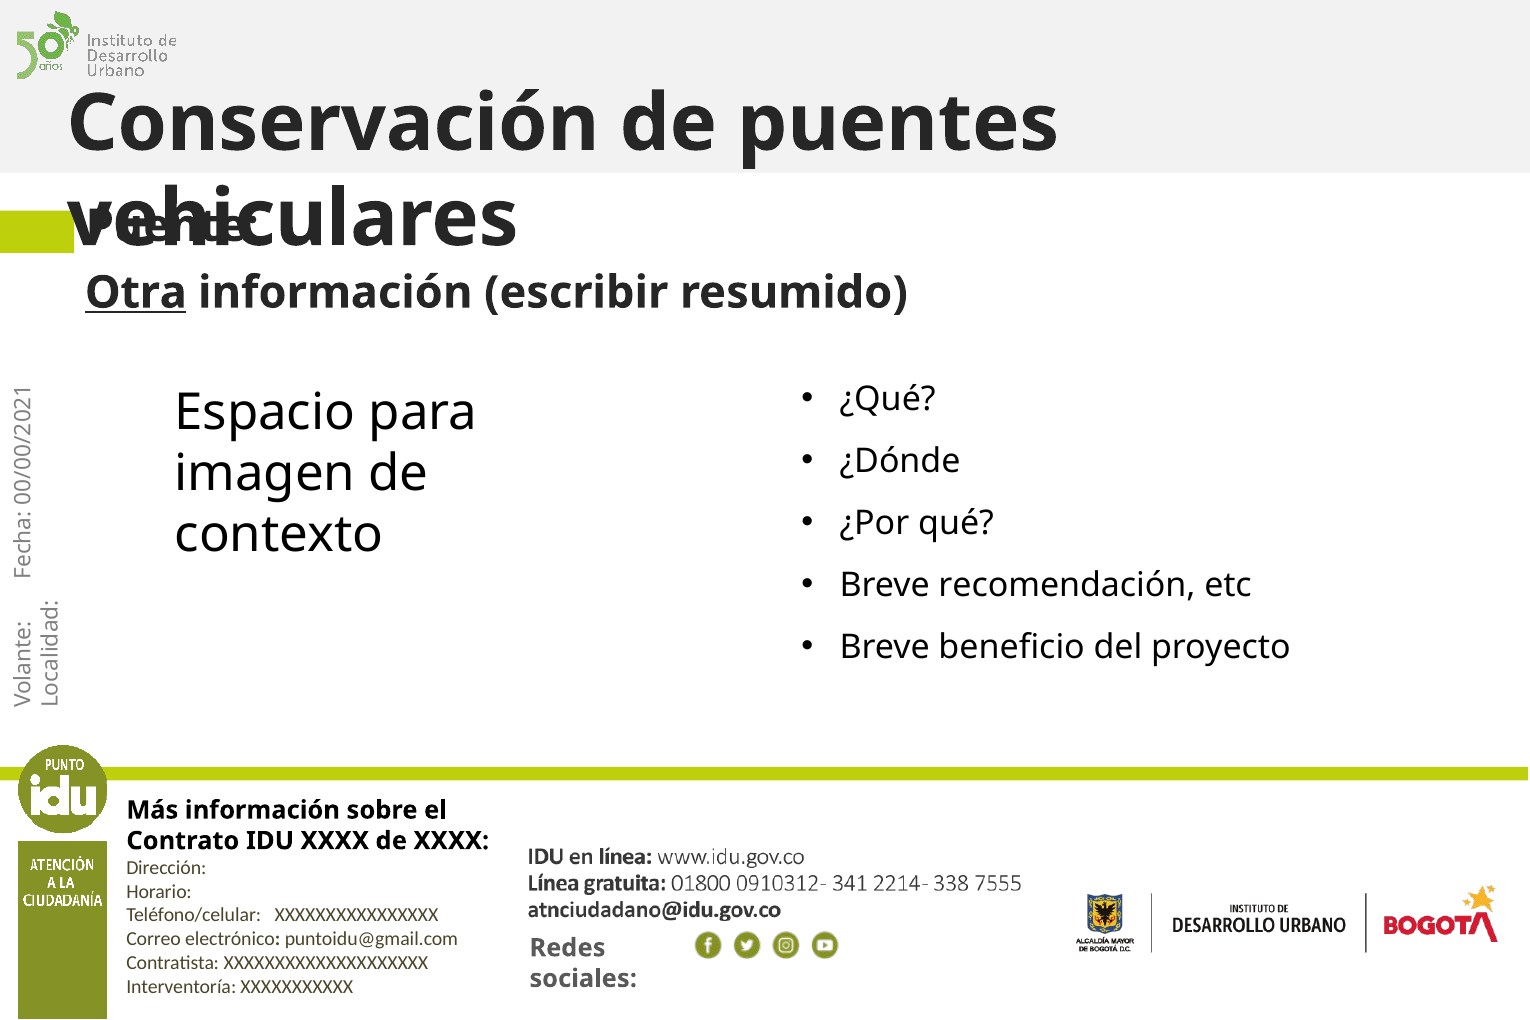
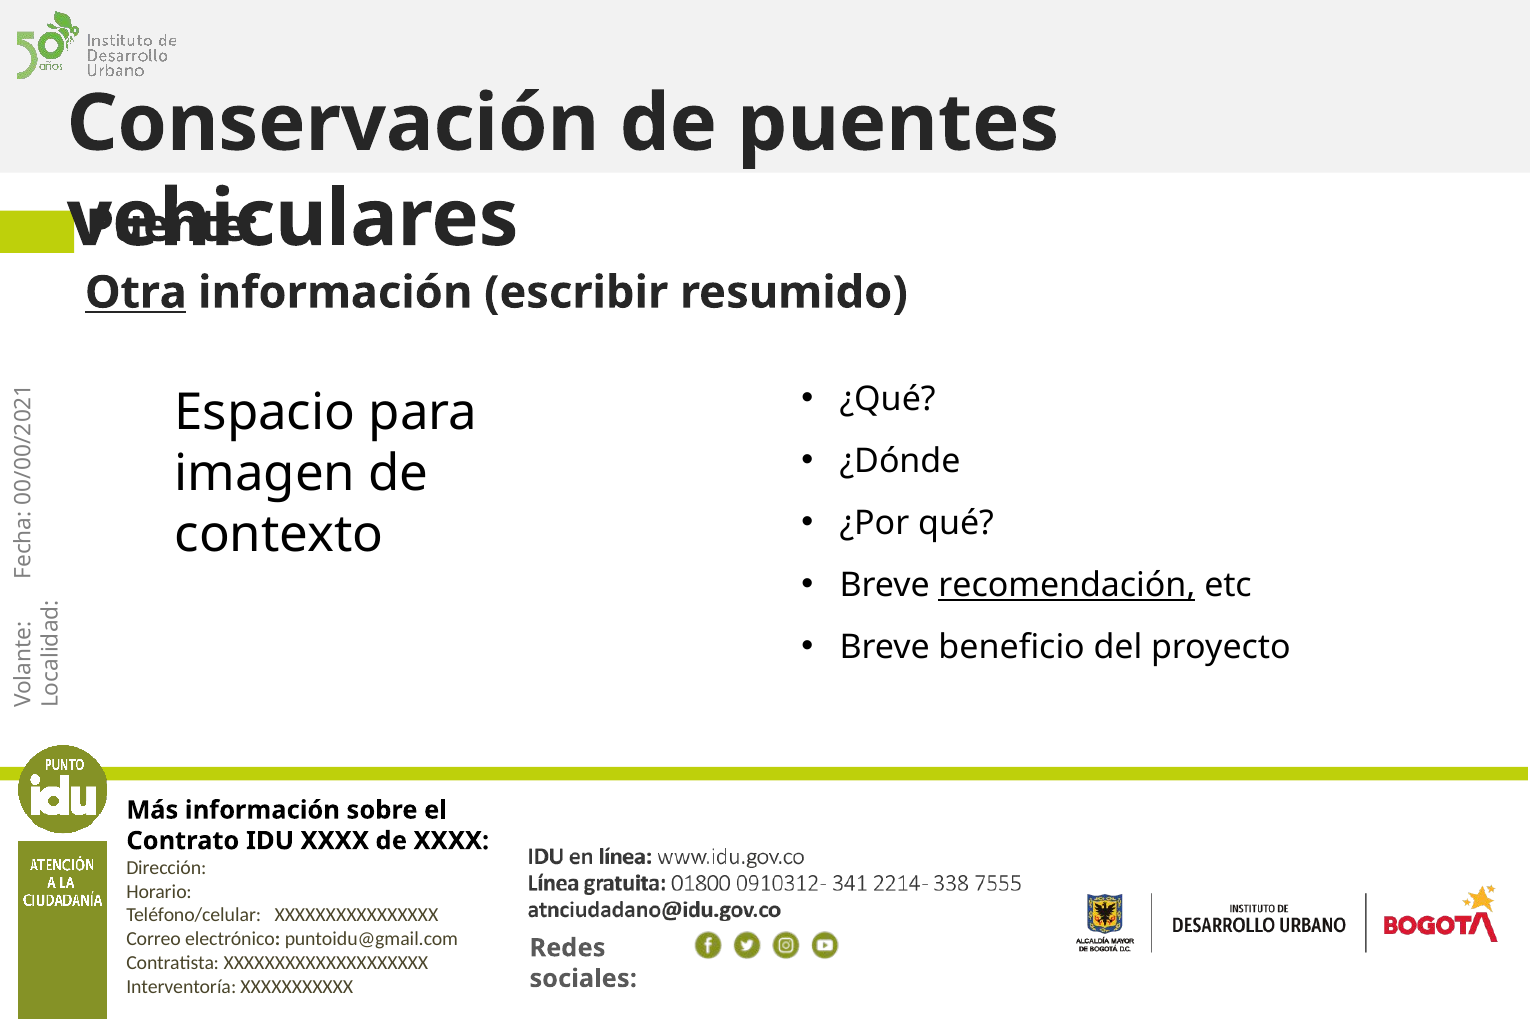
recomendación underline: none -> present
